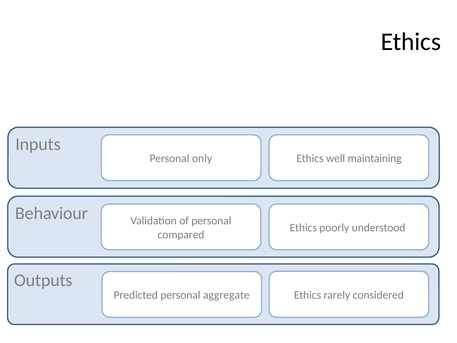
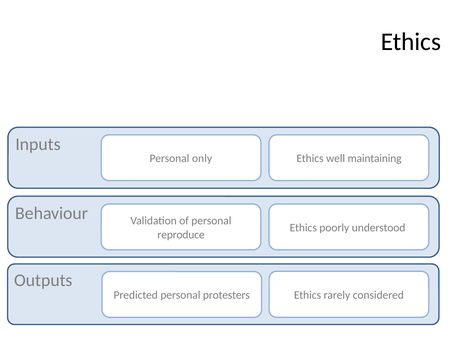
compared: compared -> reproduce
aggregate: aggregate -> protesters
